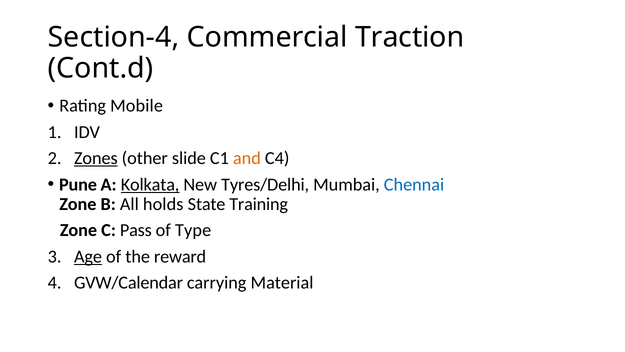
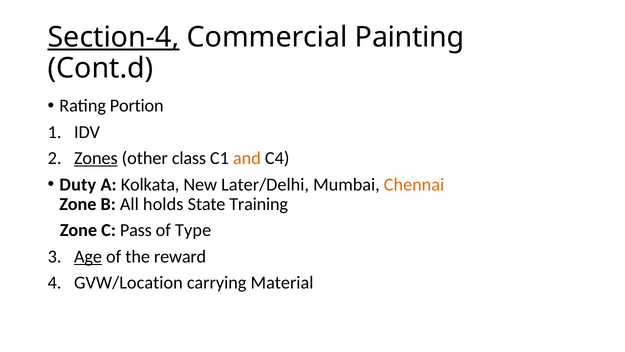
Section-4 underline: none -> present
Traction: Traction -> Painting
Mobile: Mobile -> Portion
slide: slide -> class
Pune: Pune -> Duty
Kolkata underline: present -> none
Tyres/Delhi: Tyres/Delhi -> Later/Delhi
Chennai colour: blue -> orange
GVW/Calendar: GVW/Calendar -> GVW/Location
